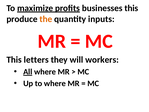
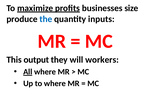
businesses this: this -> size
the colour: orange -> blue
letters: letters -> output
